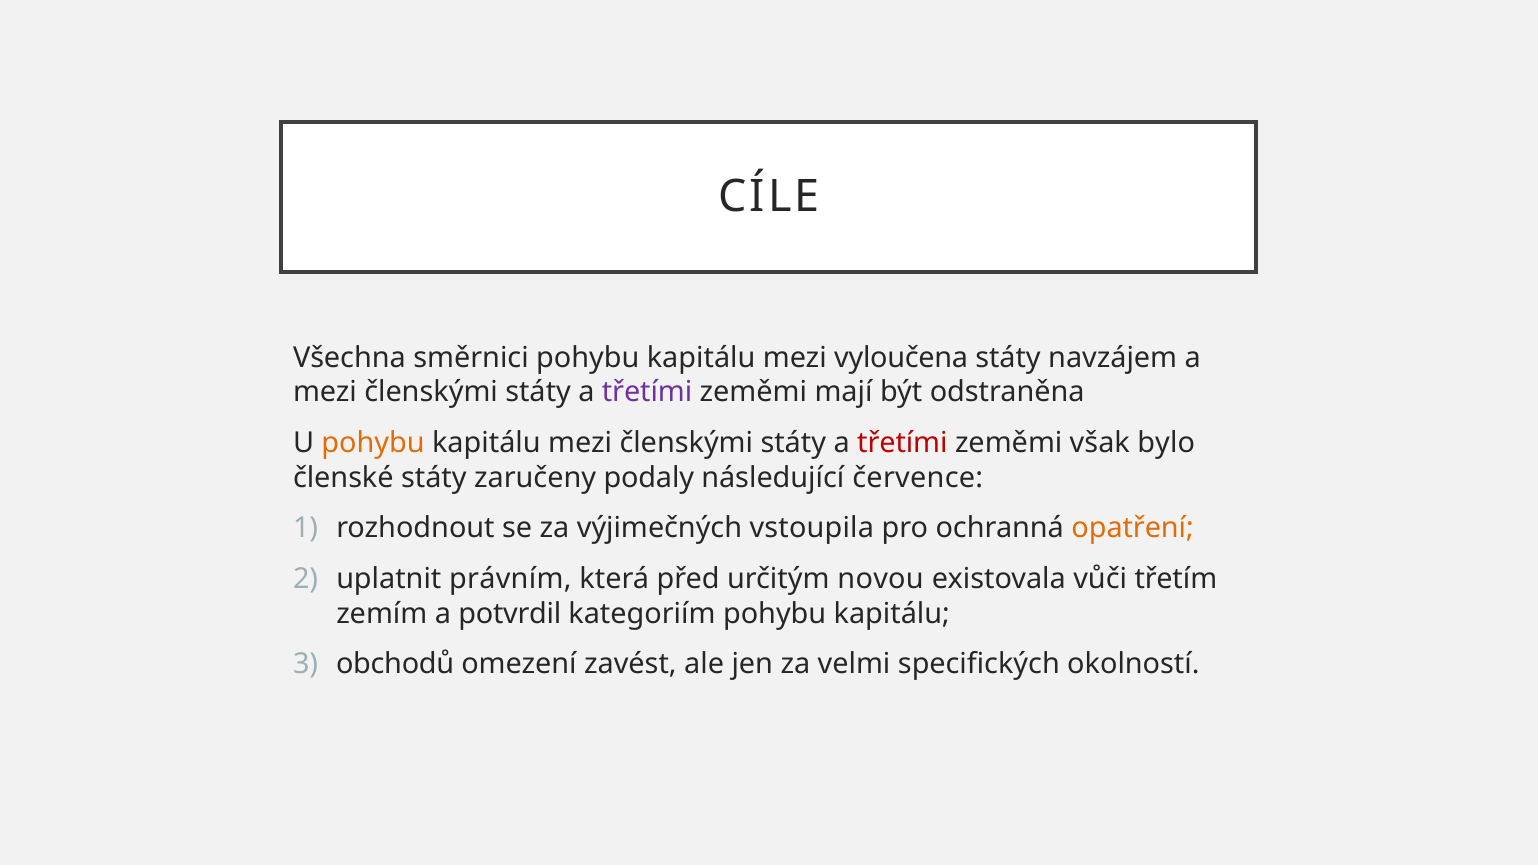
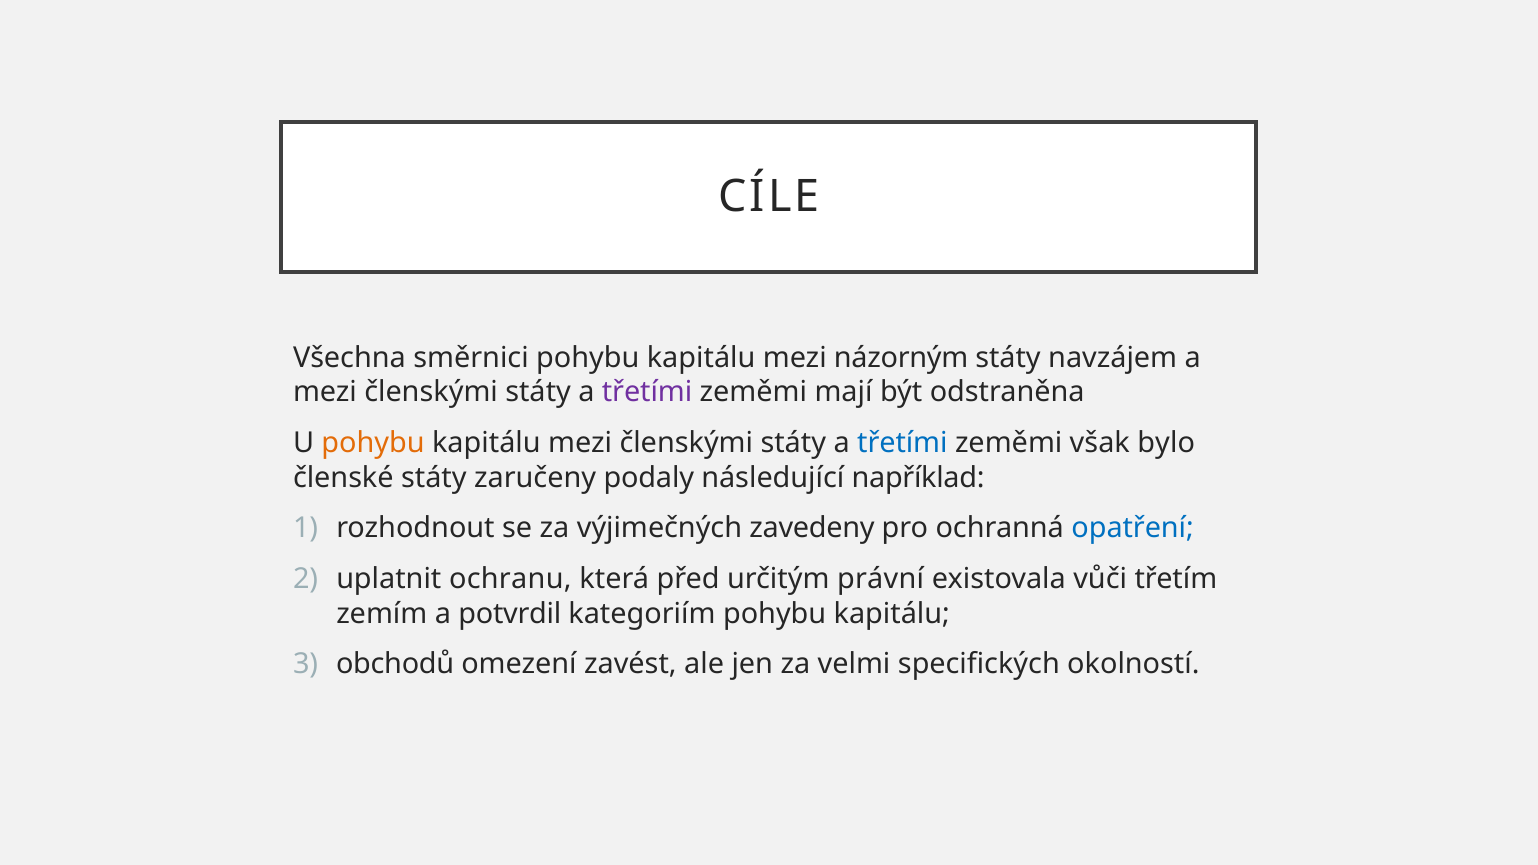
vyloučena: vyloučena -> názorným
třetími at (902, 443) colour: red -> blue
července: července -> například
vstoupila: vstoupila -> zavedeny
opatření colour: orange -> blue
právním: právním -> ochranu
novou: novou -> právní
